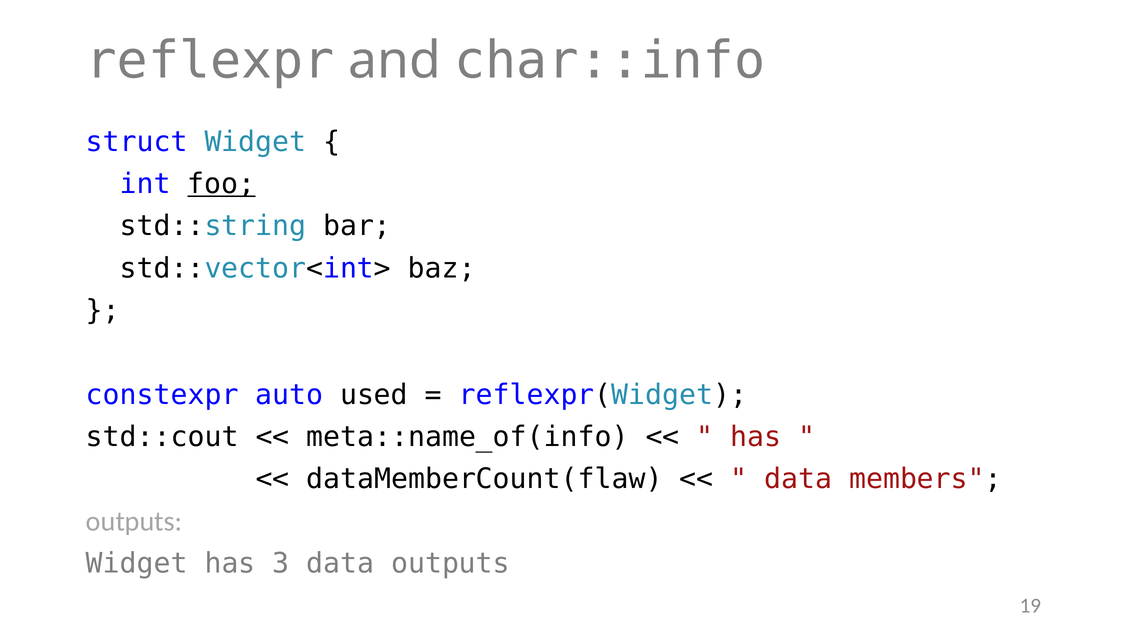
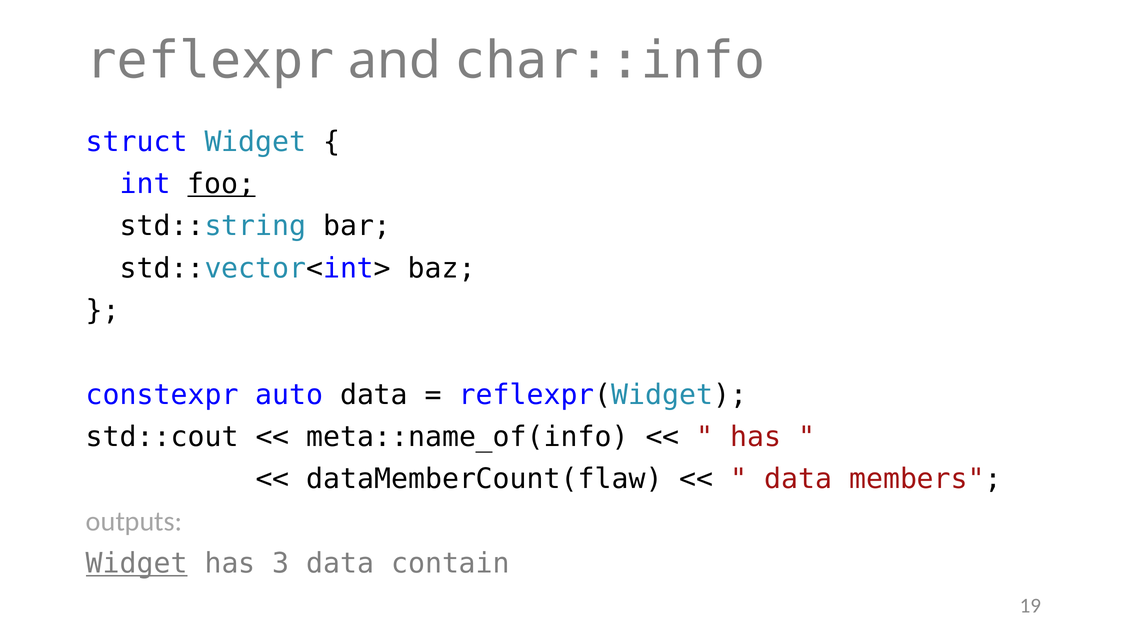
auto used: used -> data
Widget at (137, 563) underline: none -> present
data outputs: outputs -> contain
